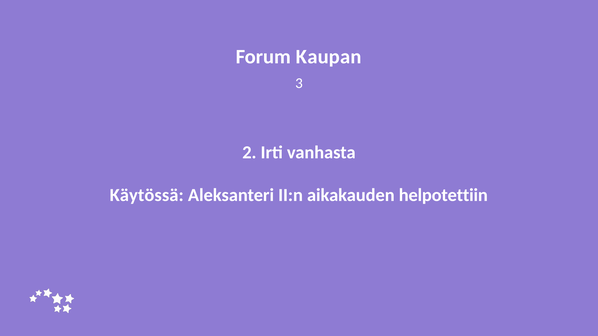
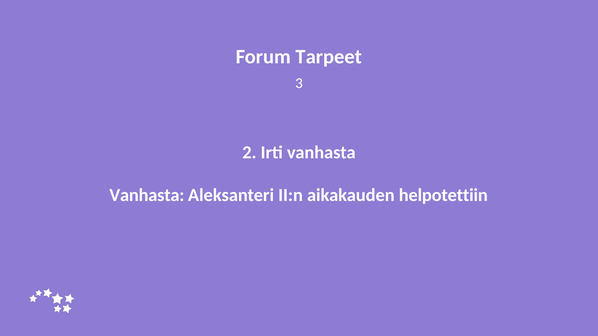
Kaupan: Kaupan -> Tarpeet
Käytössä at (147, 195): Käytössä -> Vanhasta
